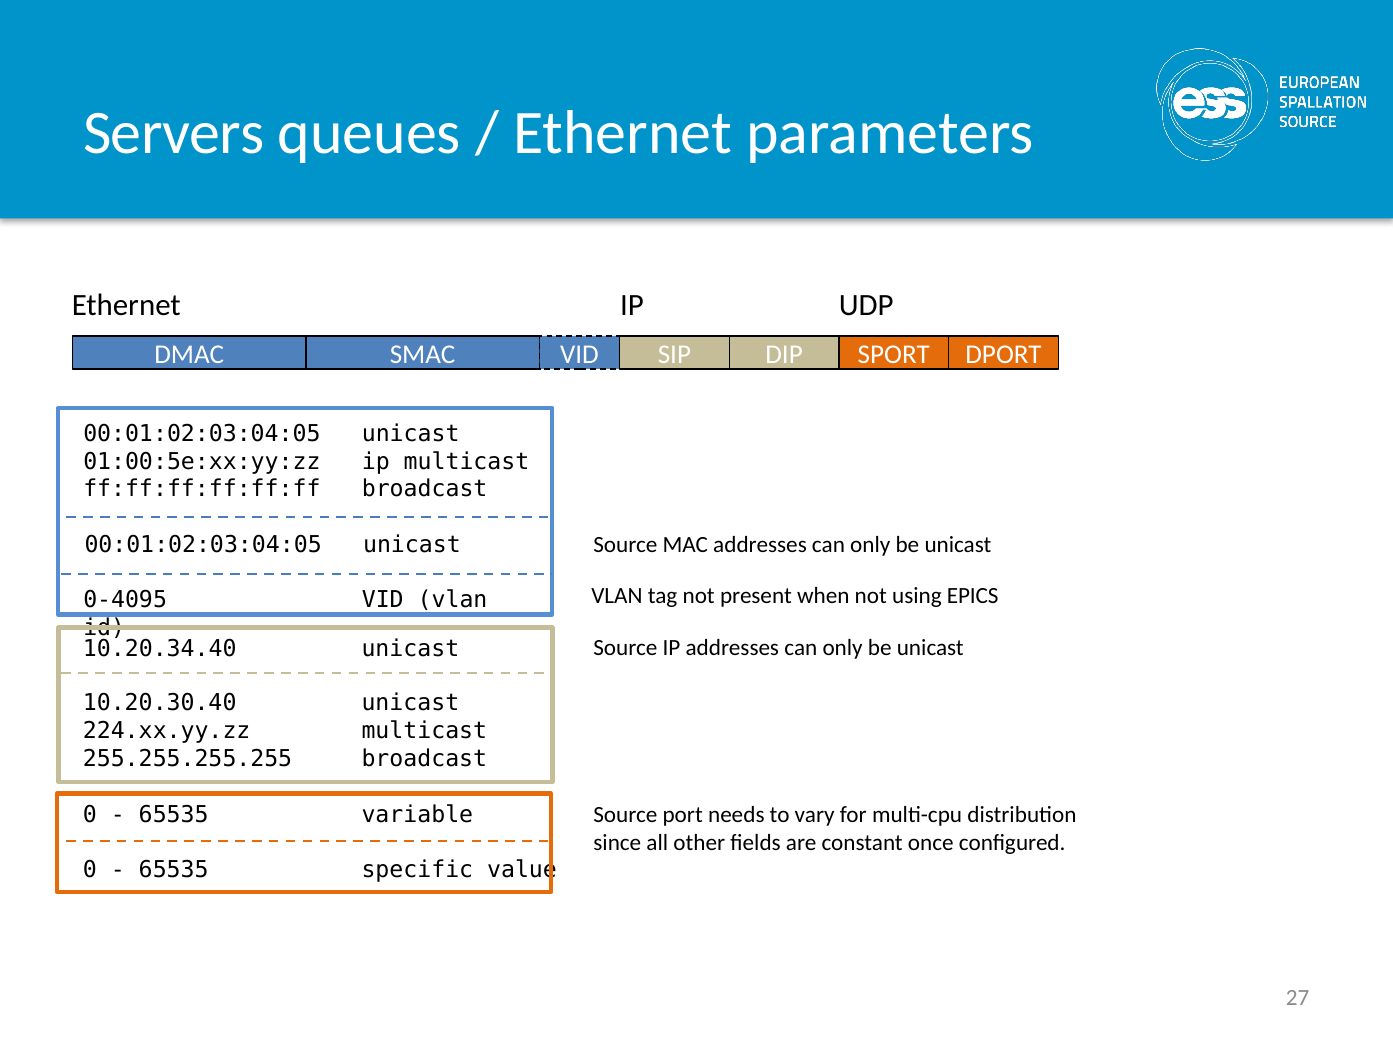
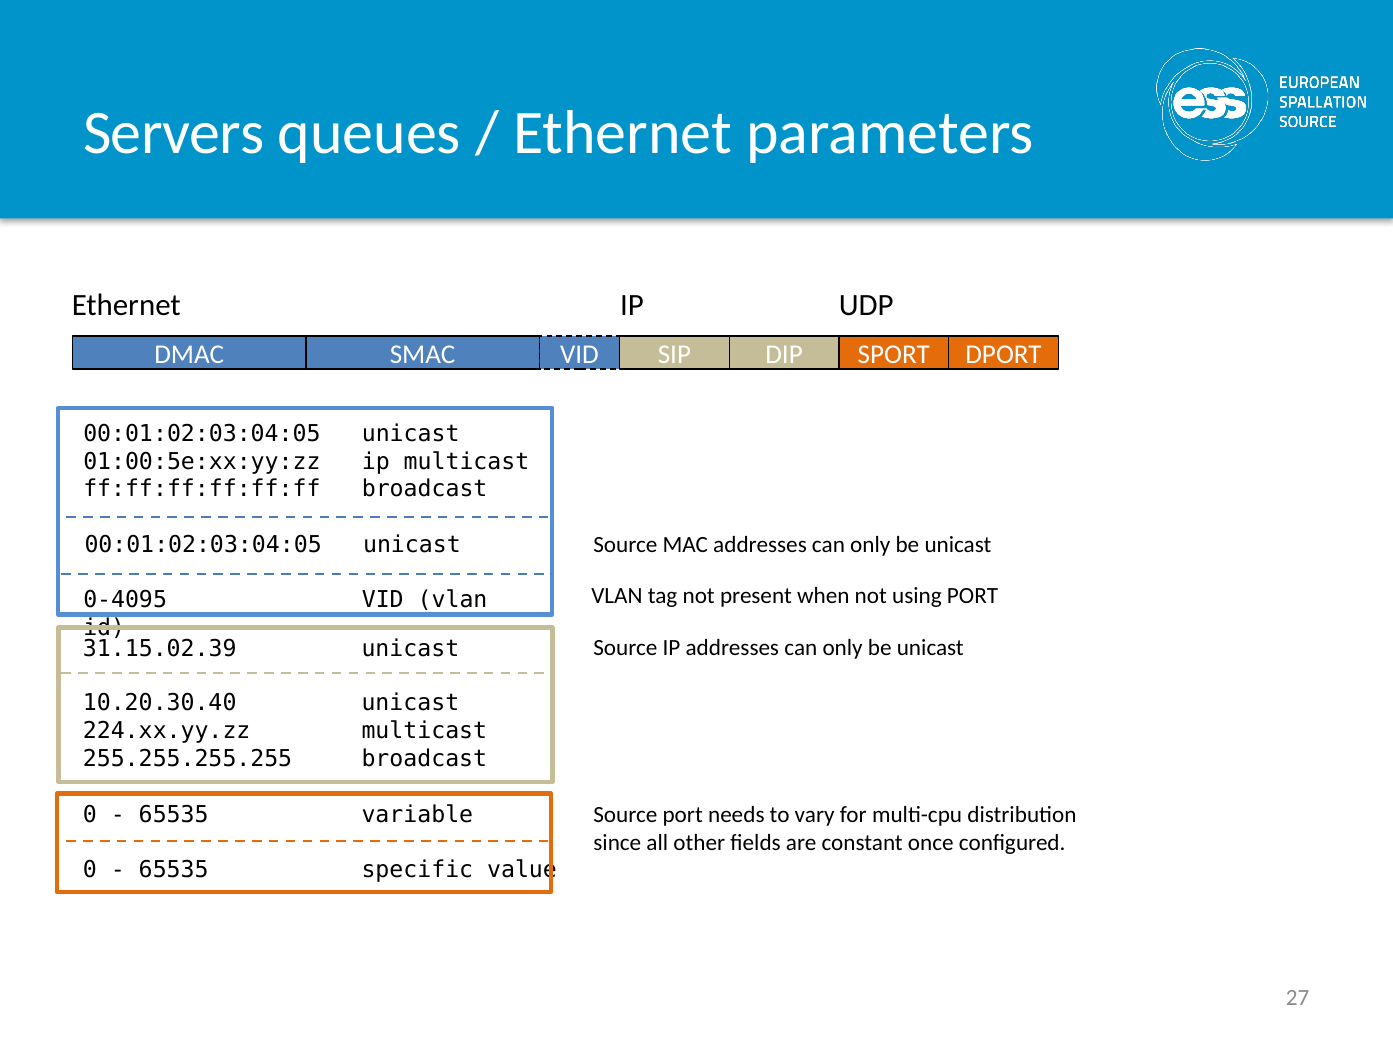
using EPICS: EPICS -> PORT
10.20.34.40: 10.20.34.40 -> 31.15.02.39
